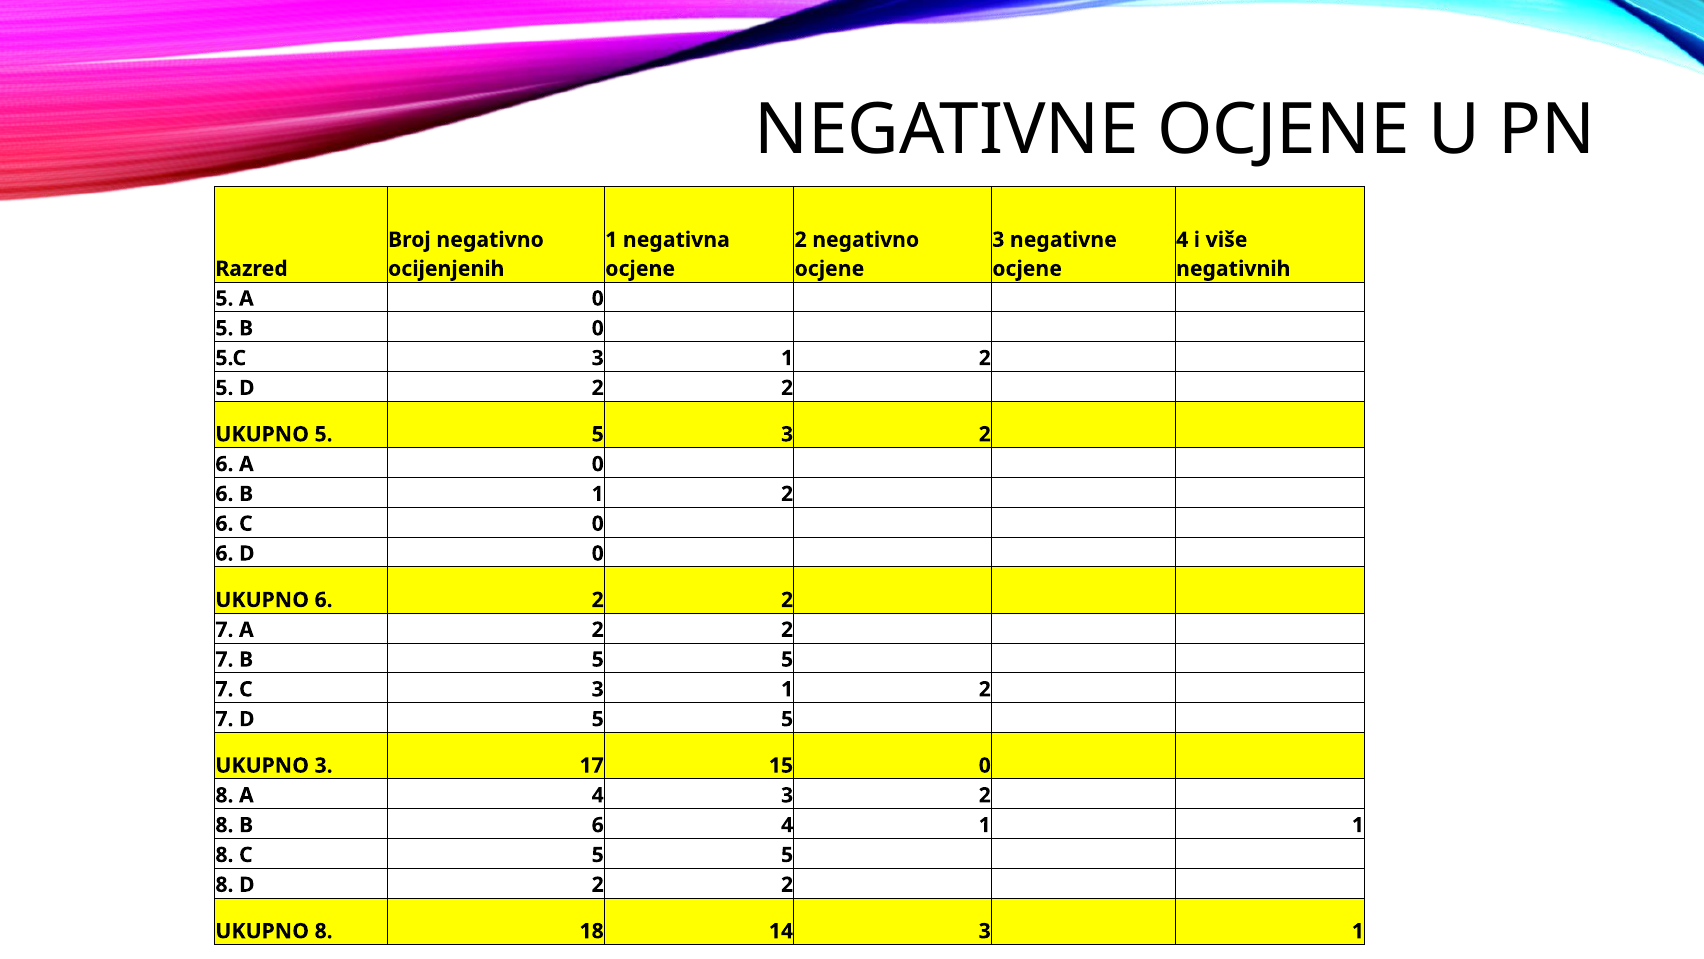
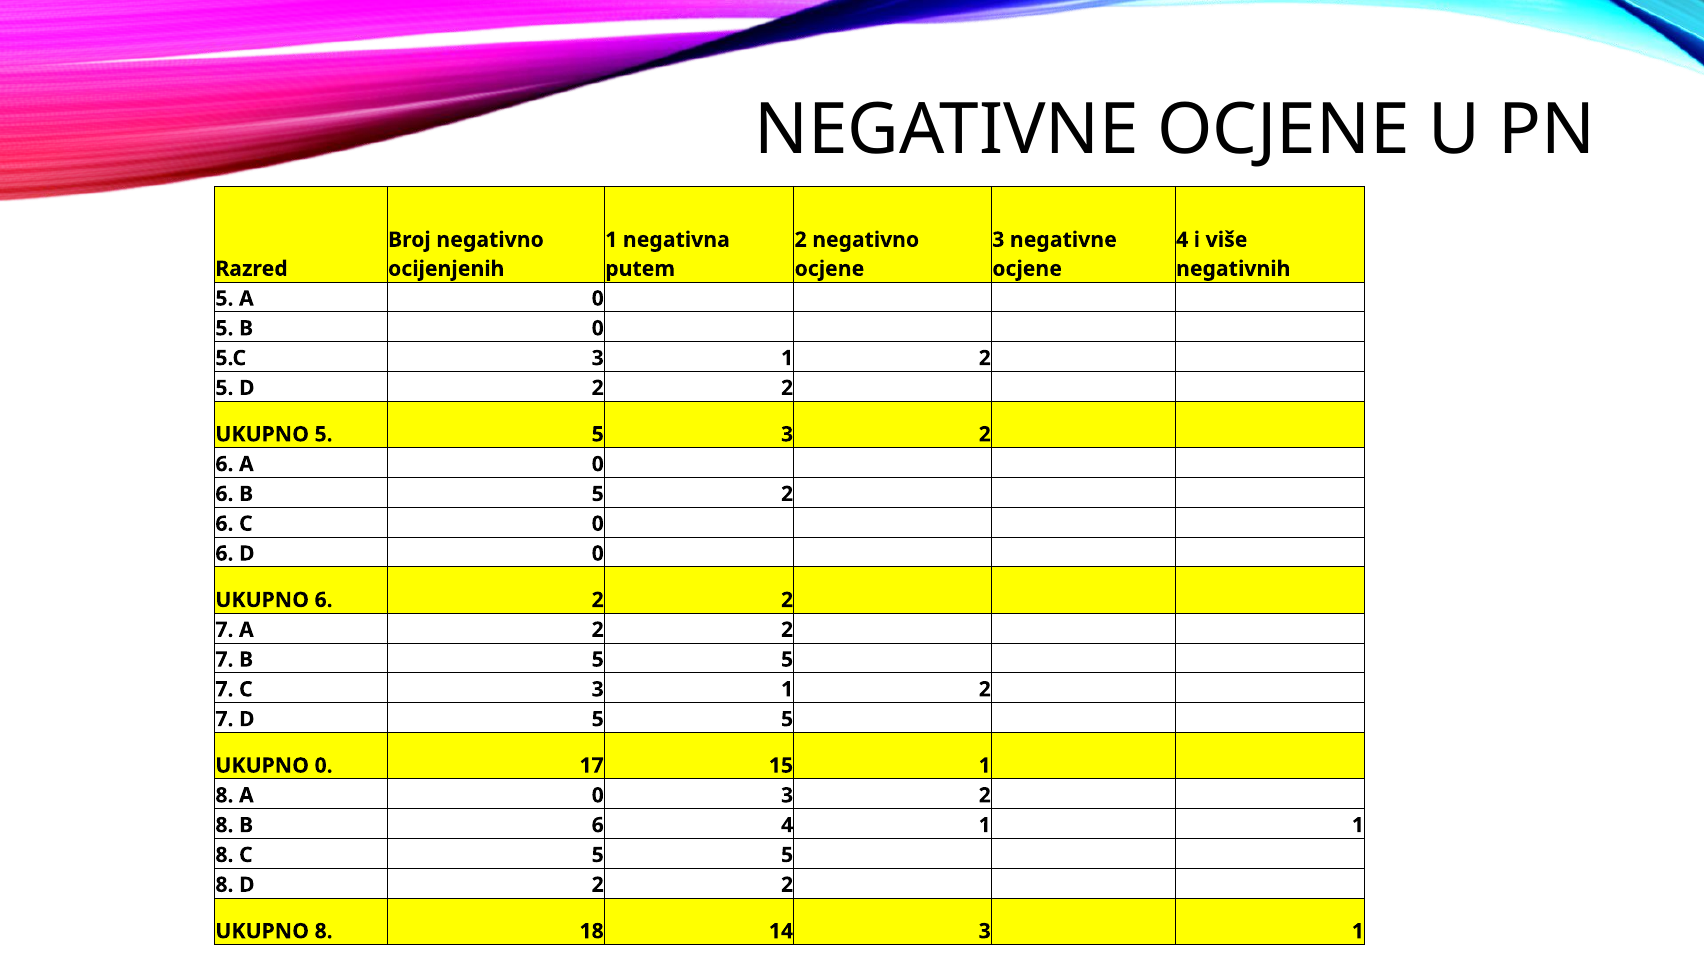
ocjene at (640, 269): ocjene -> putem
6 B 1: 1 -> 5
UKUPNO 3: 3 -> 0
15 0: 0 -> 1
8 A 4: 4 -> 0
